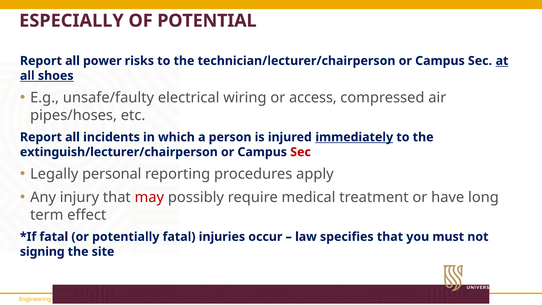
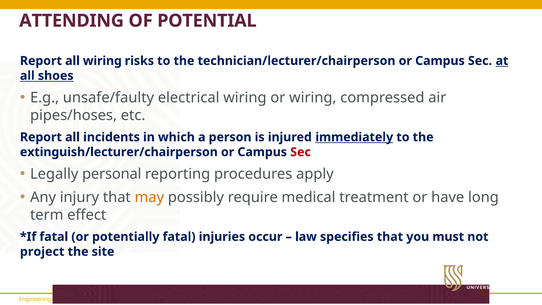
ESPECIALLY: ESPECIALLY -> ATTENDING
all power: power -> wiring
or access: access -> wiring
may colour: red -> orange
signing: signing -> project
